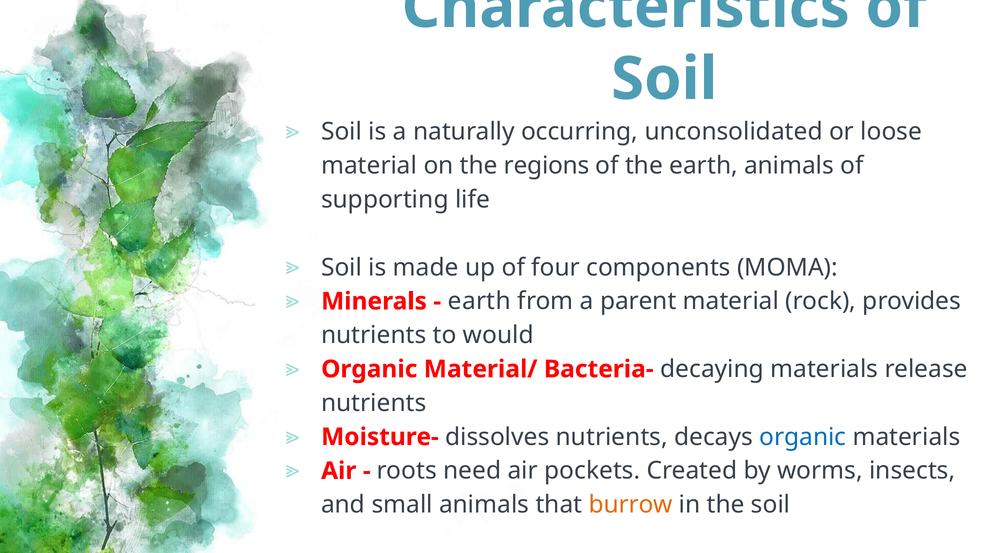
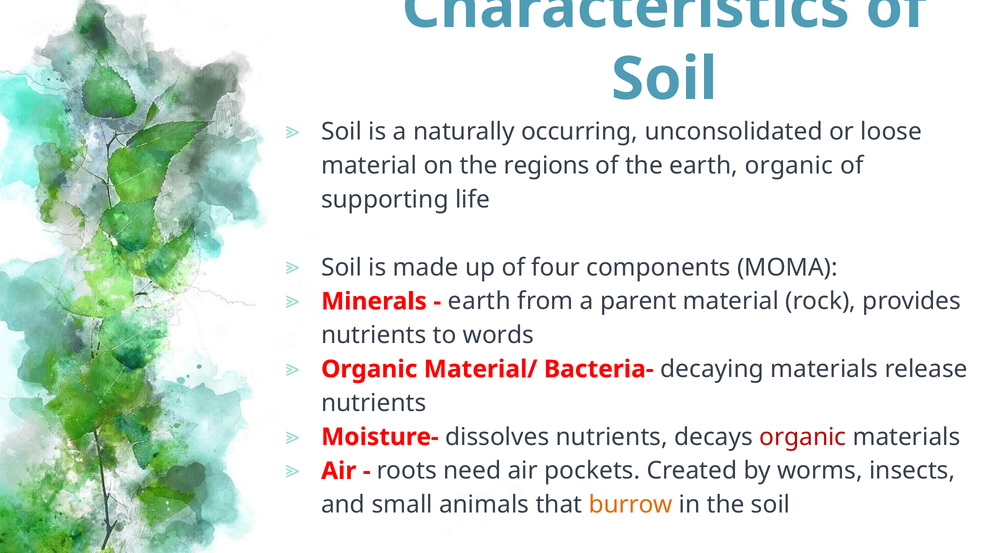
earth animals: animals -> organic
would: would -> words
organic at (803, 437) colour: blue -> red
